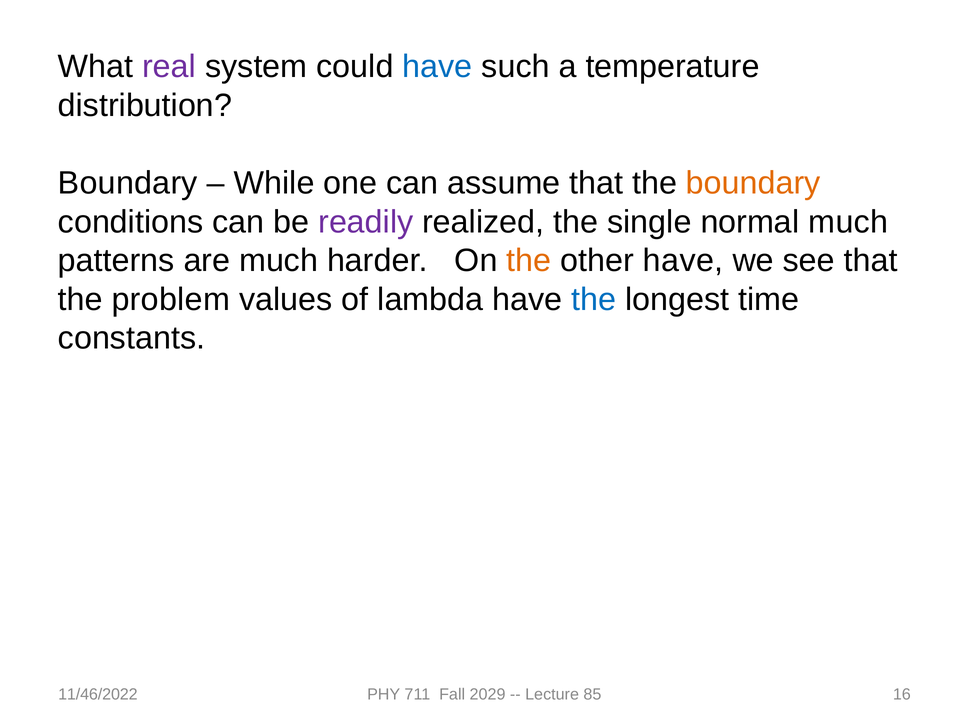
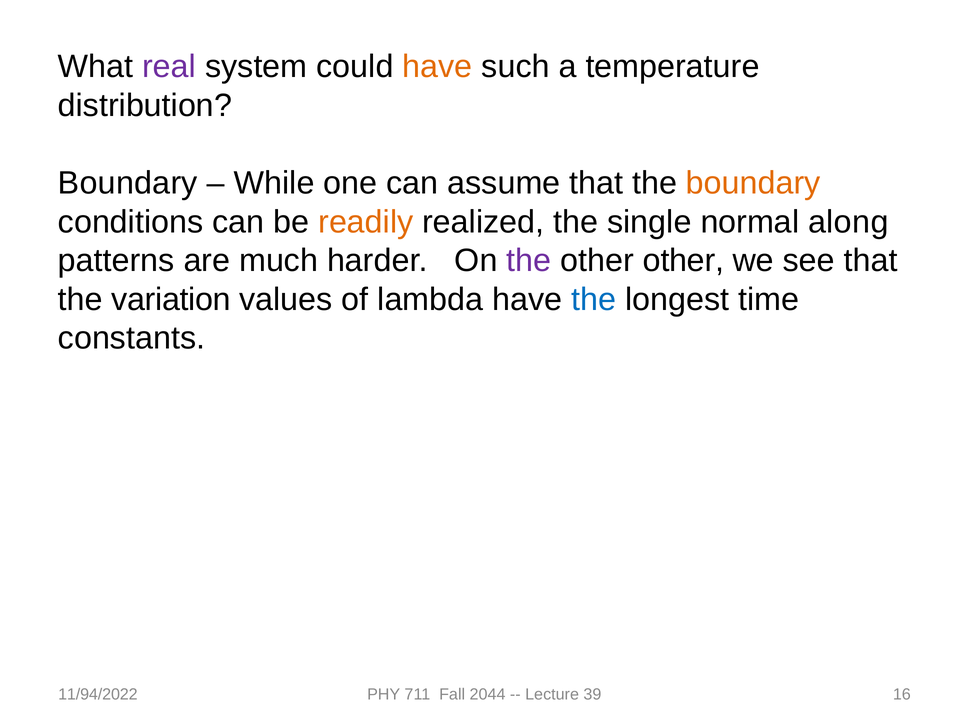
have at (437, 67) colour: blue -> orange
readily colour: purple -> orange
normal much: much -> along
the at (529, 261) colour: orange -> purple
other have: have -> other
problem: problem -> variation
11/46/2022: 11/46/2022 -> 11/94/2022
2029: 2029 -> 2044
85: 85 -> 39
